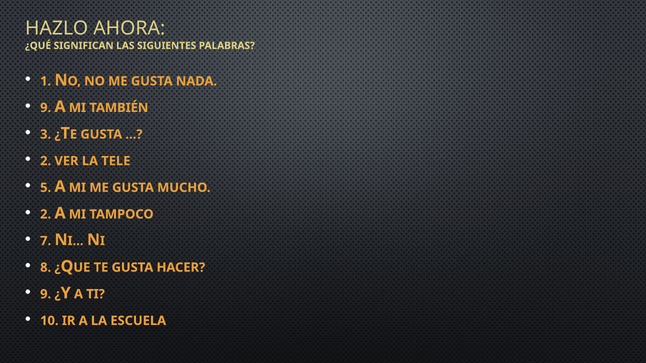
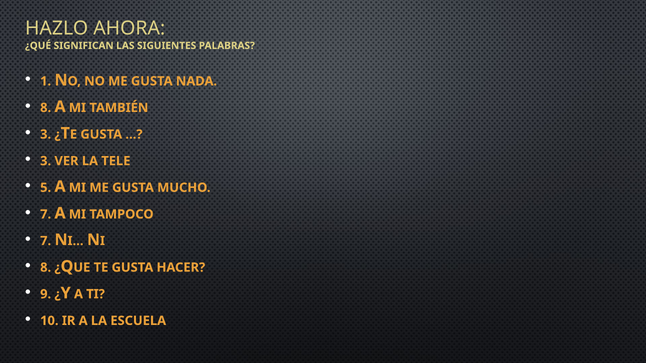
9 at (46, 108): 9 -> 8
2 at (46, 161): 2 -> 3
2 at (46, 214): 2 -> 7
